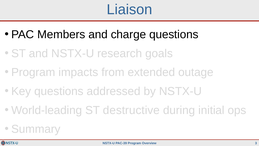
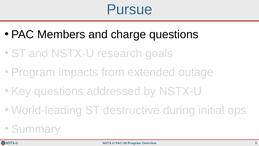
Liaison: Liaison -> Pursue
